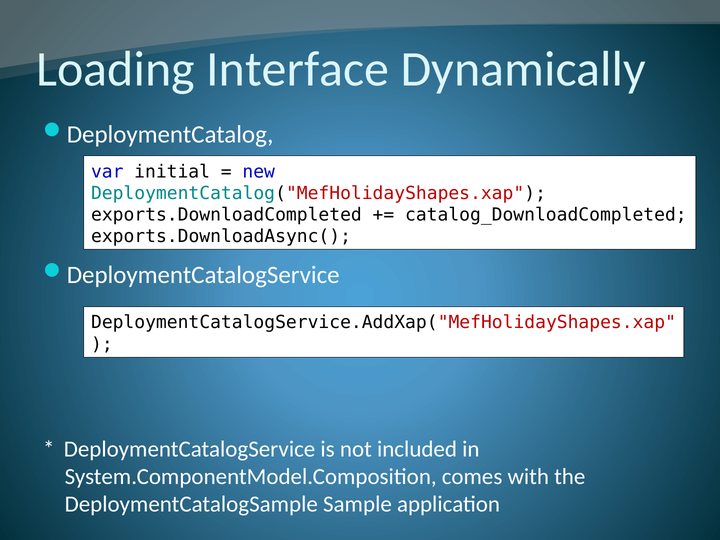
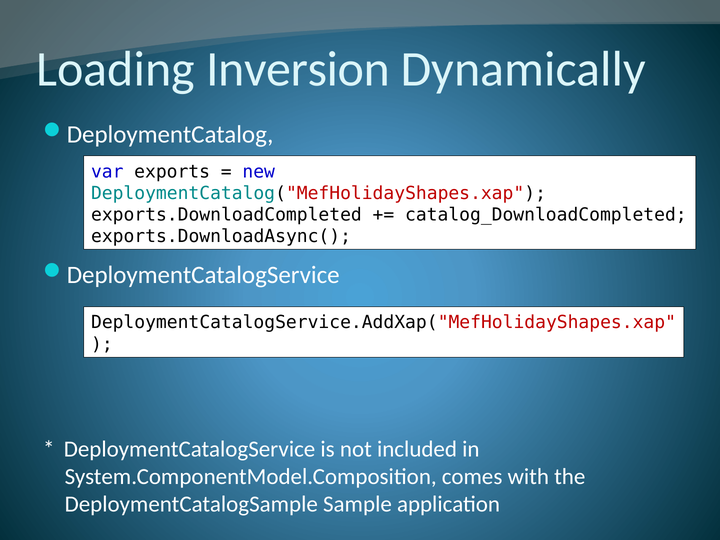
Interface: Interface -> Inversion
initial: initial -> exports
